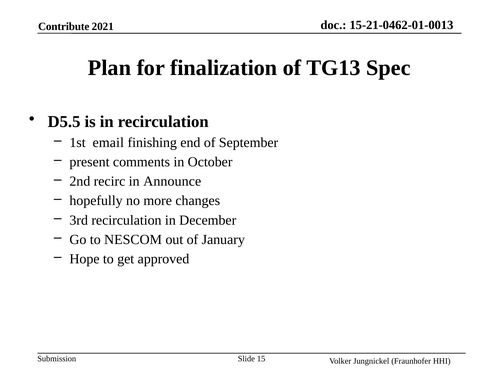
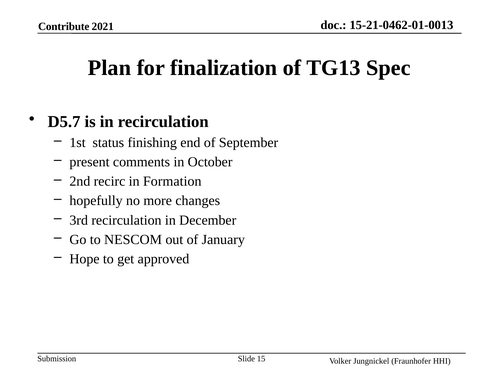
D5.5: D5.5 -> D5.7
email: email -> status
Announce: Announce -> Formation
